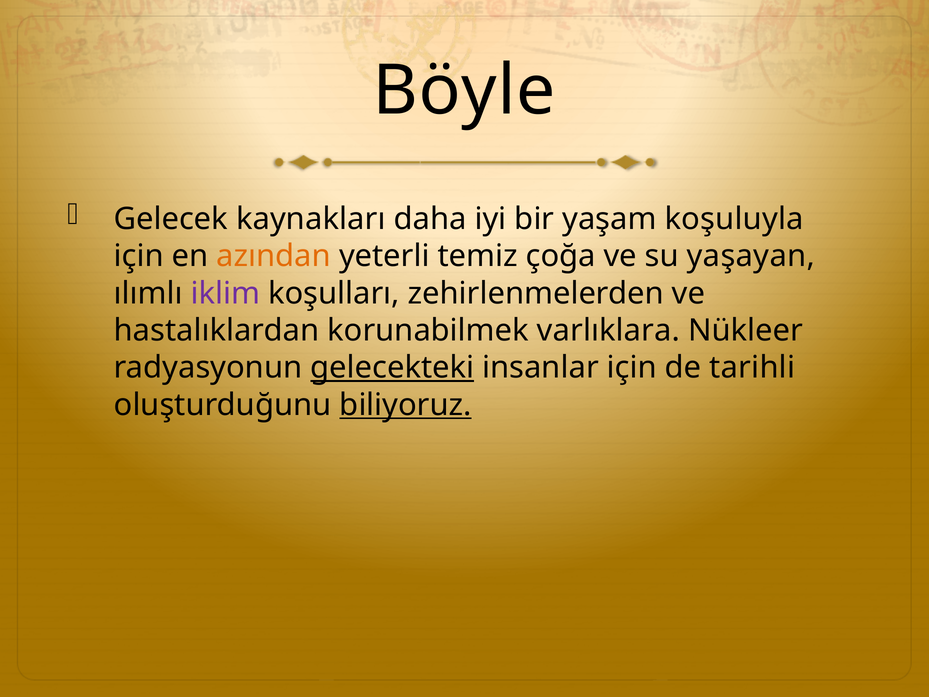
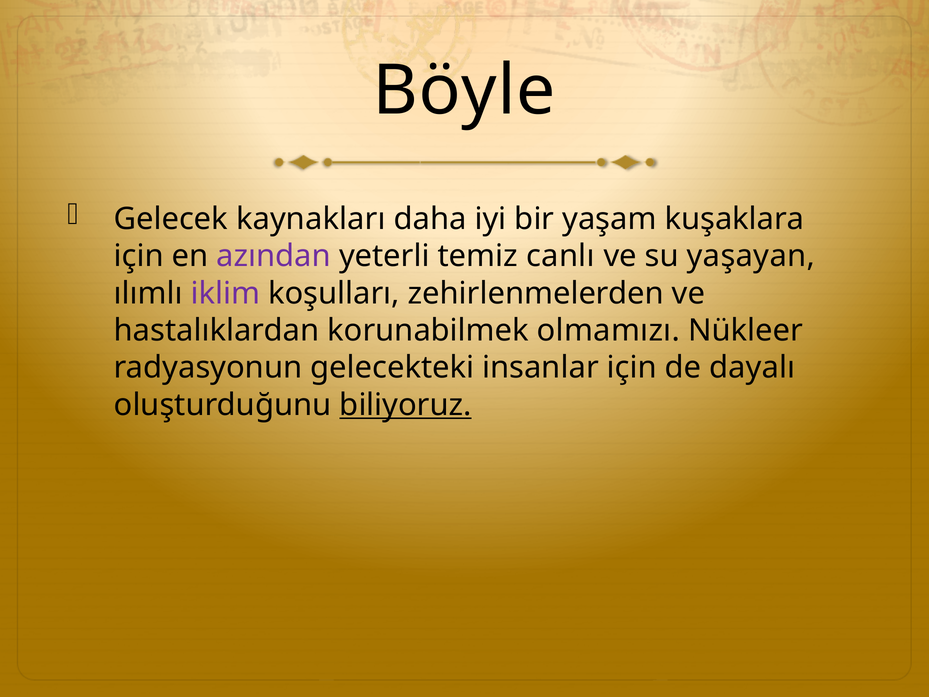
koşuluyla: koşuluyla -> kuşaklara
azından colour: orange -> purple
çoğa: çoğa -> canlı
varlıklara: varlıklara -> olmamızı
gelecekteki underline: present -> none
tarihli: tarihli -> dayalı
